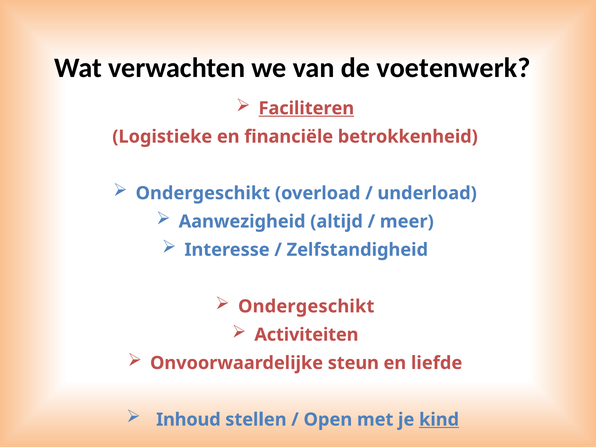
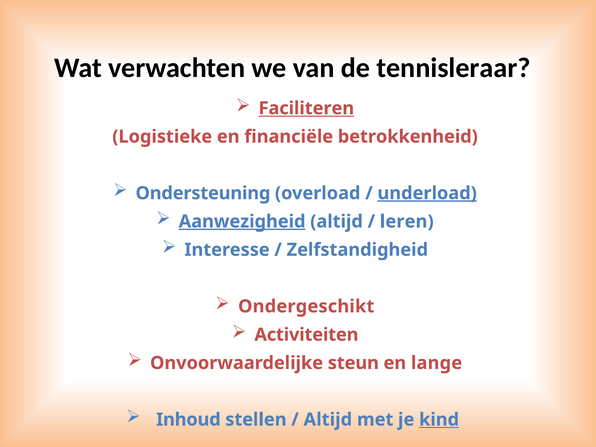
voetenwerk: voetenwerk -> tennisleraar
Ondergeschikt at (203, 193): Ondergeschikt -> Ondersteuning
underload underline: none -> present
Aanwezigheid underline: none -> present
meer: meer -> leren
liefde: liefde -> lange
Open at (328, 420): Open -> Altijd
